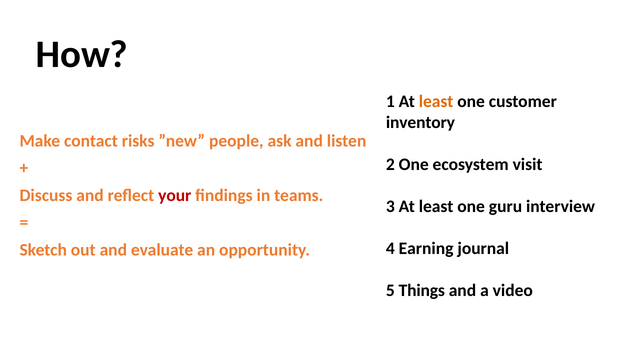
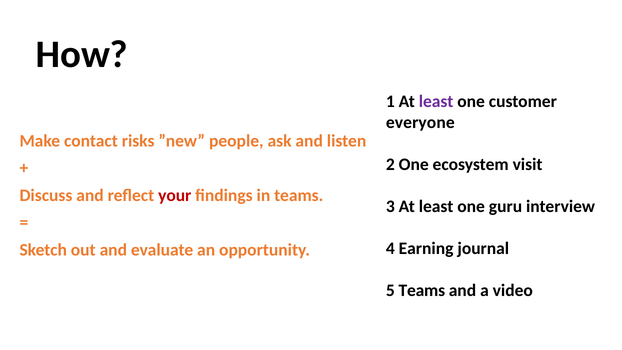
least at (436, 101) colour: orange -> purple
inventory: inventory -> everyone
5 Things: Things -> Teams
